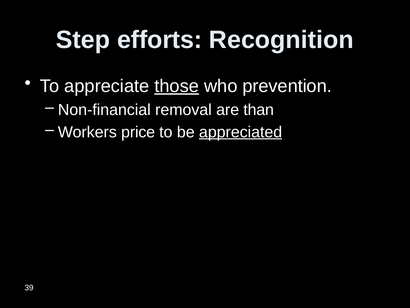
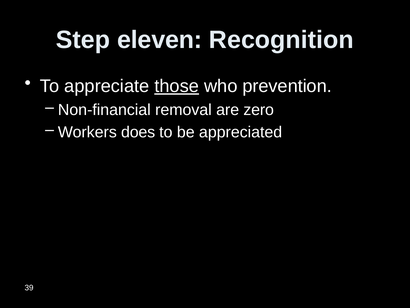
efforts: efforts -> eleven
than: than -> zero
price: price -> does
appreciated underline: present -> none
